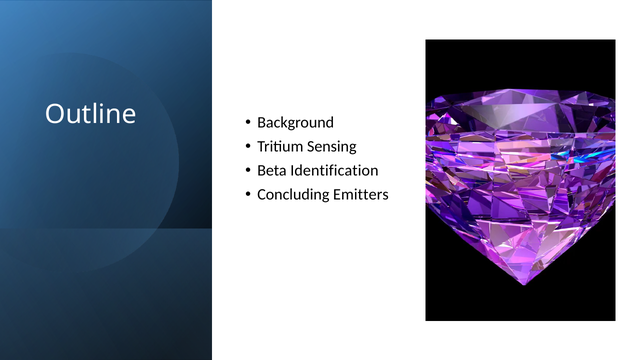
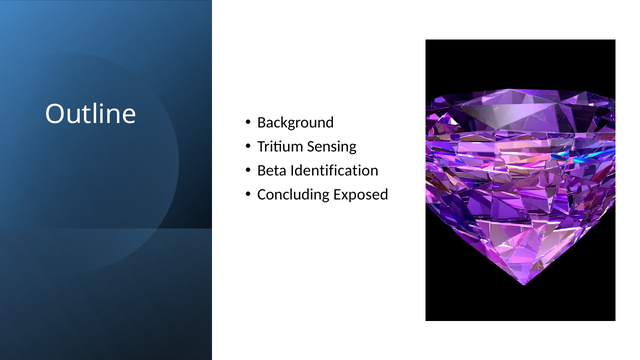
Emitters: Emitters -> Exposed
